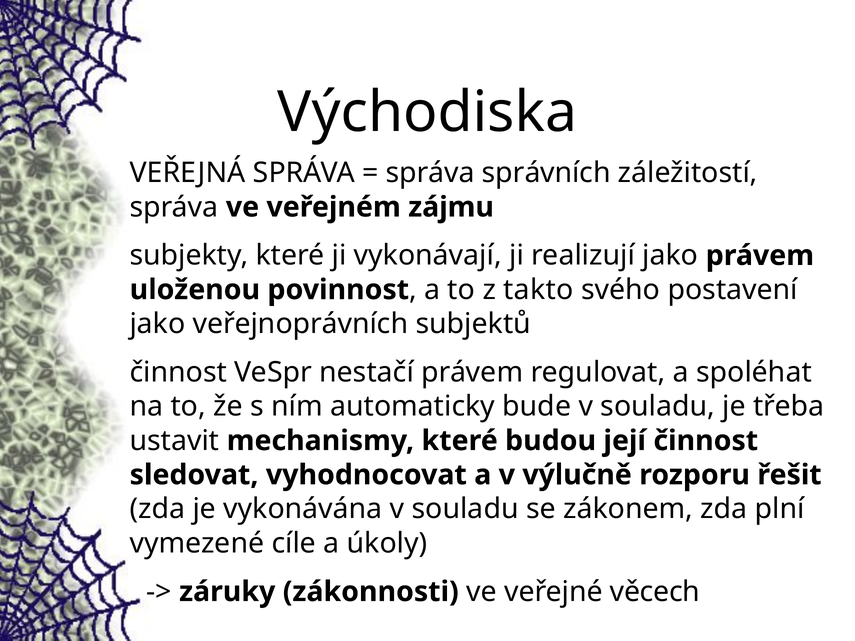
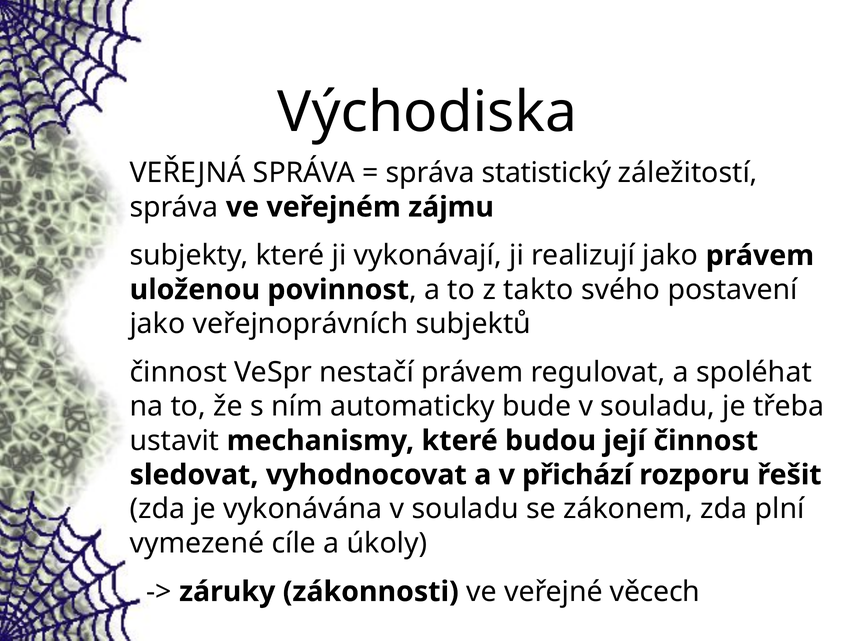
správních: správních -> statistický
výlučně: výlučně -> přichází
